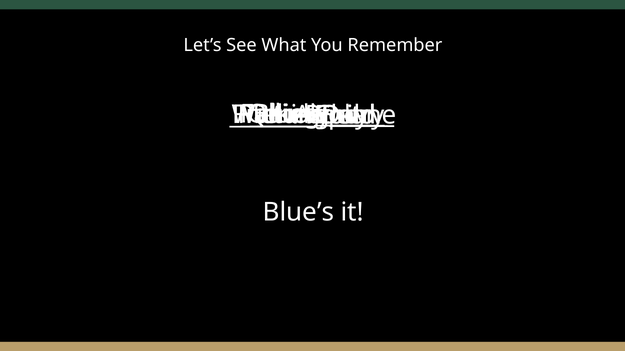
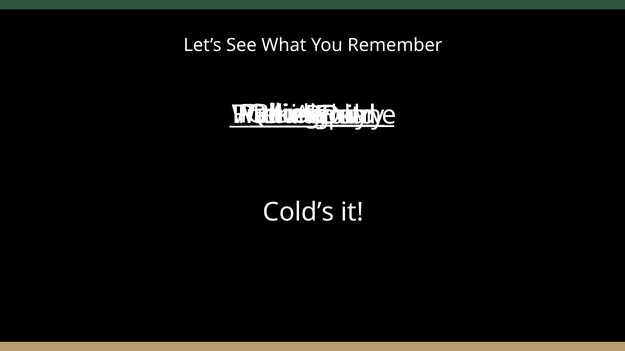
Blue’s: Blue’s -> Cold’s
